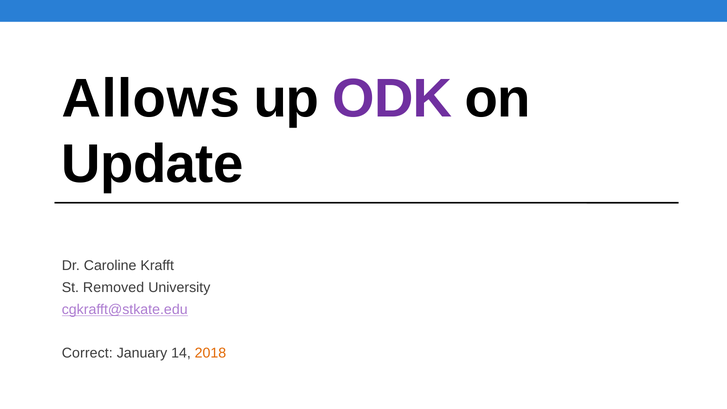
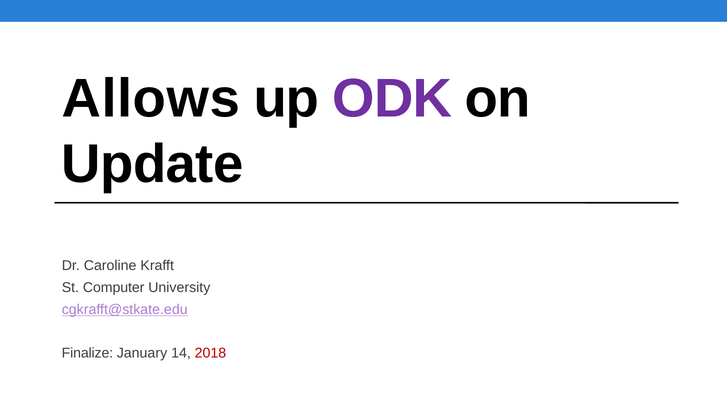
Removed: Removed -> Computer
Correct: Correct -> Finalize
2018 colour: orange -> red
